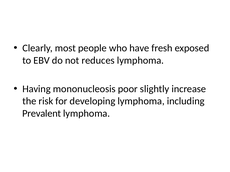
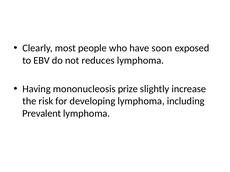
fresh: fresh -> soon
poor: poor -> prize
